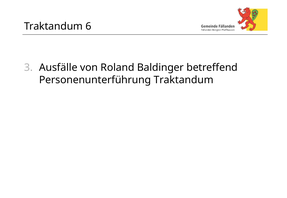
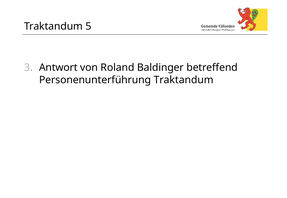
6: 6 -> 5
Ausfälle: Ausfälle -> Antwort
